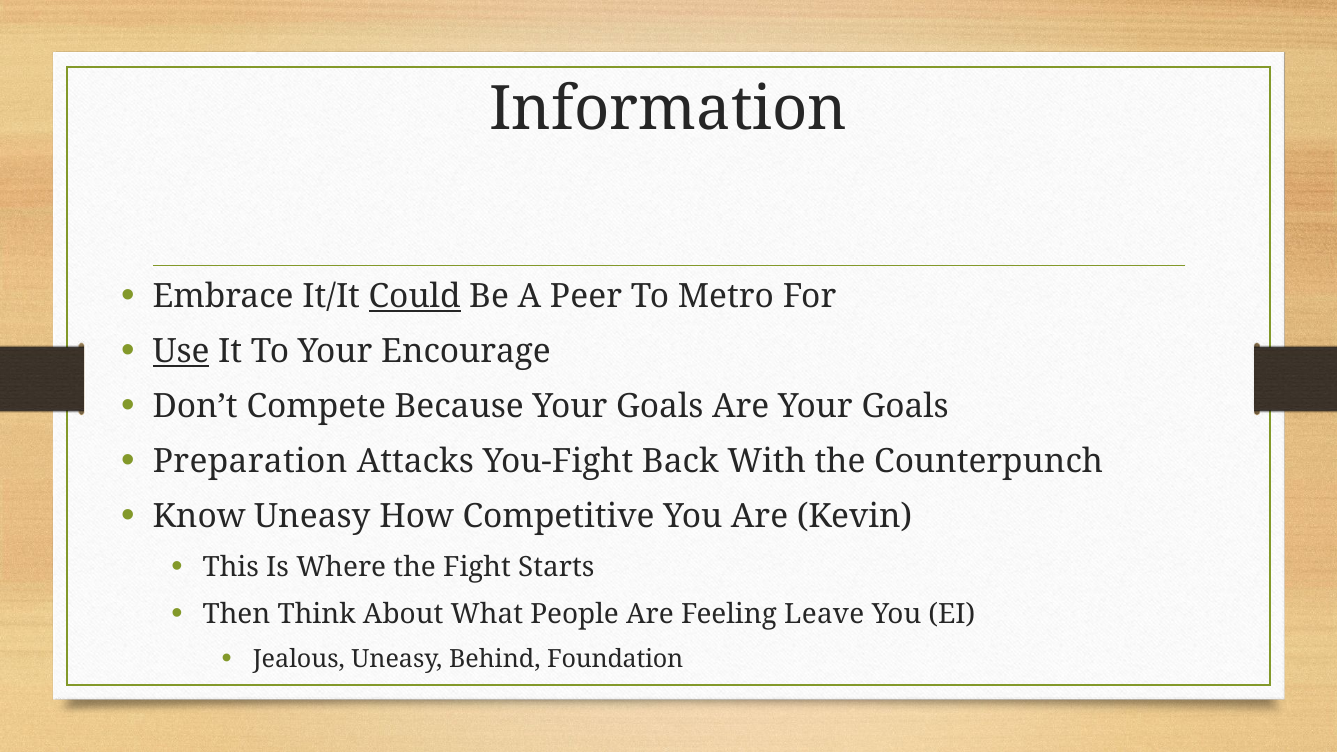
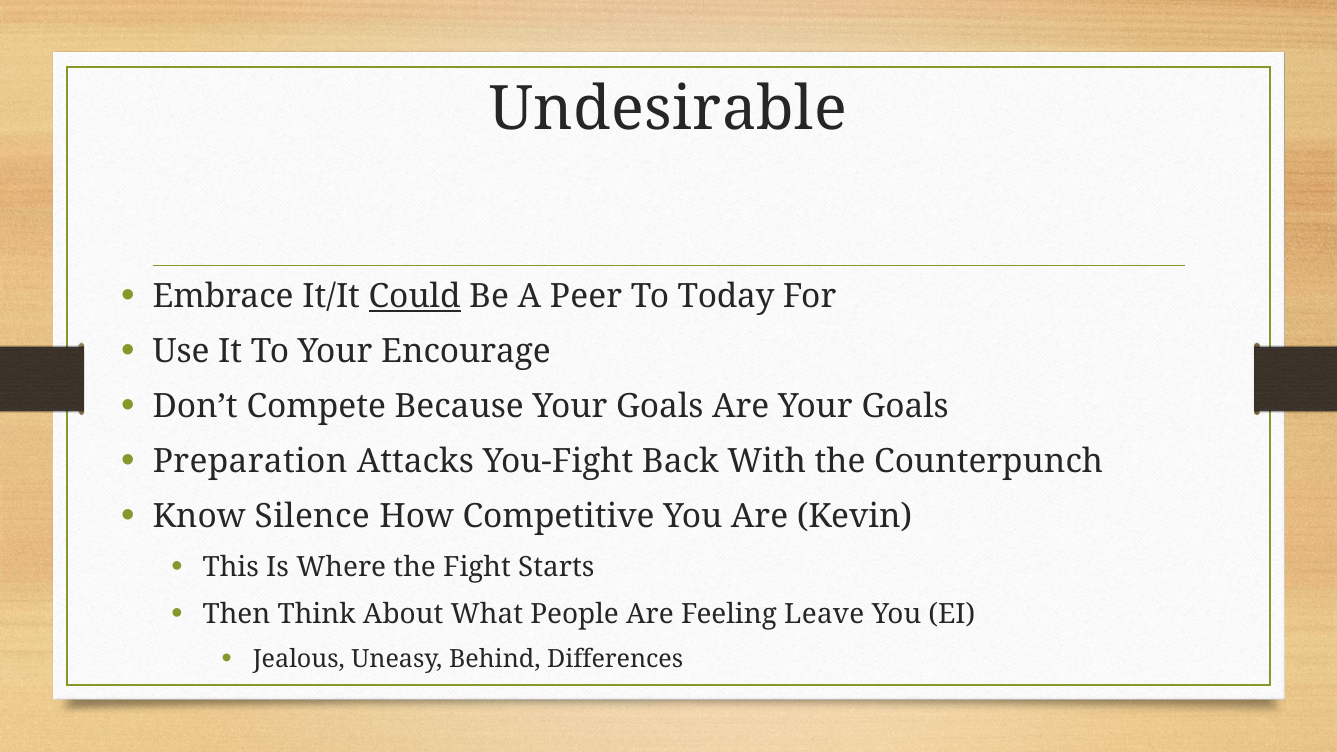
Information: Information -> Undesirable
Metro: Metro -> Today
Use underline: present -> none
Know Uneasy: Uneasy -> Silence
Foundation: Foundation -> Differences
